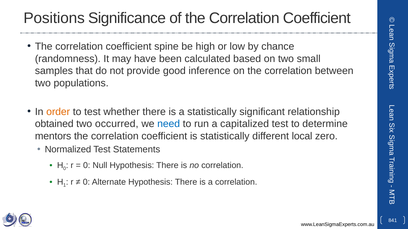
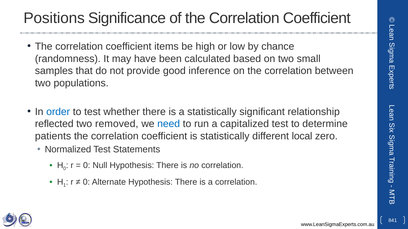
spine: spine -> items
order colour: orange -> blue
obtained: obtained -> reflected
occurred: occurred -> removed
mentors: mentors -> patients
